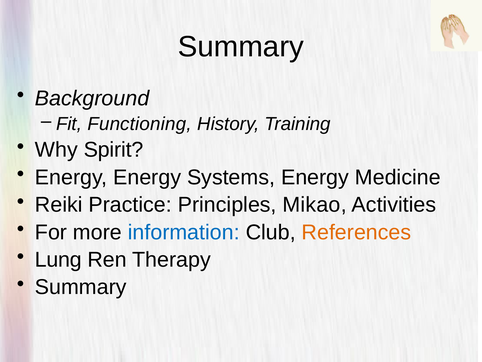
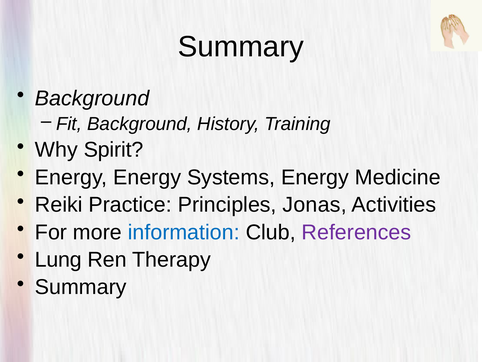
Fit Functioning: Functioning -> Background
Mikao: Mikao -> Jonas
References colour: orange -> purple
